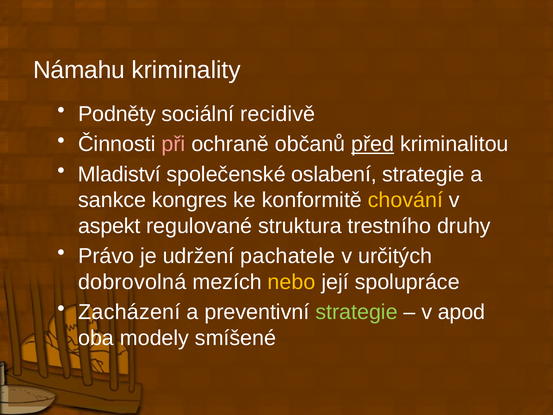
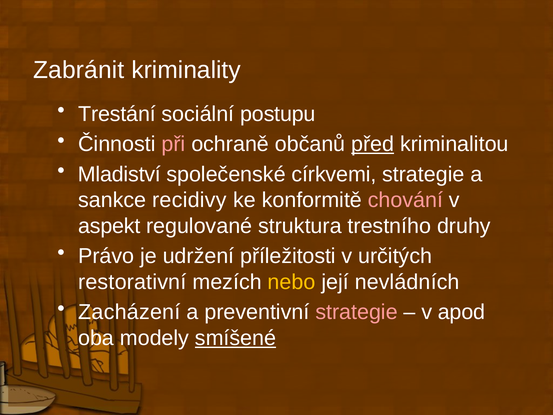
Námahu: Námahu -> Zabránit
Podněty: Podněty -> Trestání
recidivě: recidivě -> postupu
oslabení: oslabení -> církvemi
kongres: kongres -> recidivy
chování colour: yellow -> pink
pachatele: pachatele -> příležitosti
dobrovolná: dobrovolná -> restorativní
spolupráce: spolupráce -> nevládních
strategie at (357, 312) colour: light green -> pink
smíšené underline: none -> present
